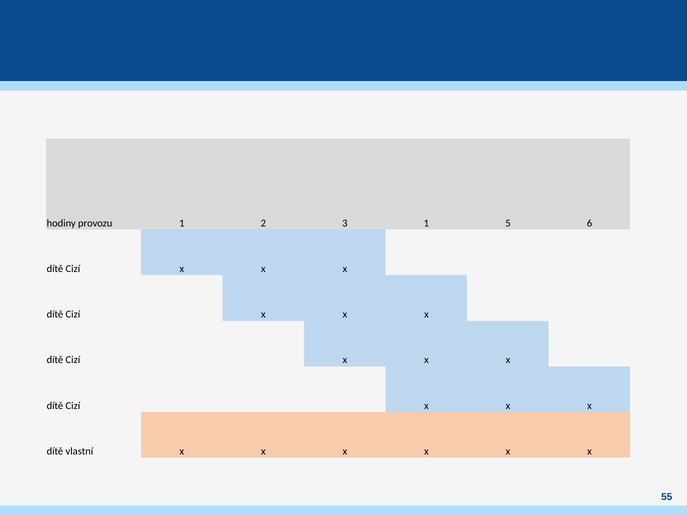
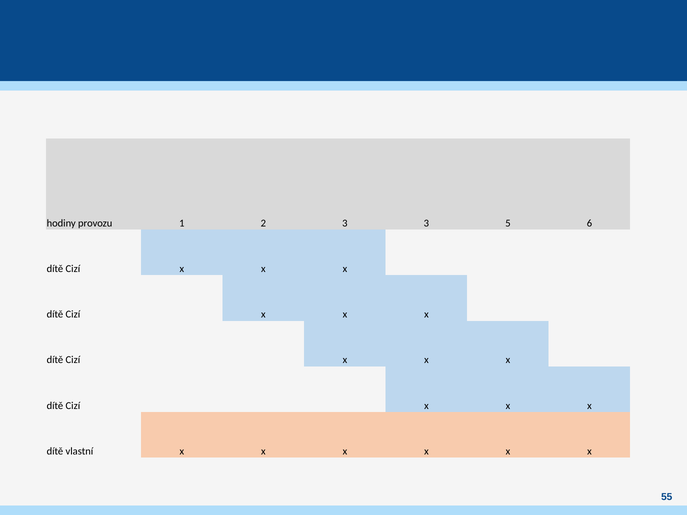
3 1: 1 -> 3
